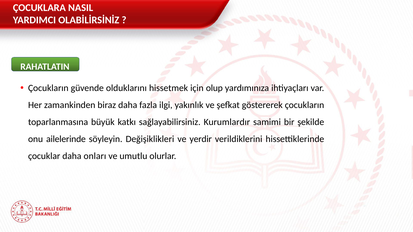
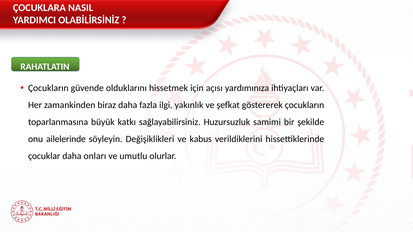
olup: olup -> açısı
Kurumlardır: Kurumlardır -> Huzursuzluk
yerdir: yerdir -> kabus
